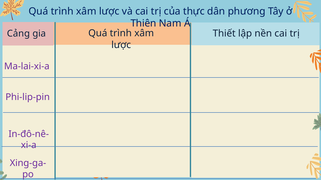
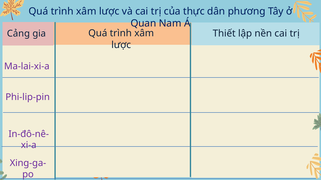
Thiên: Thiên -> Quan
